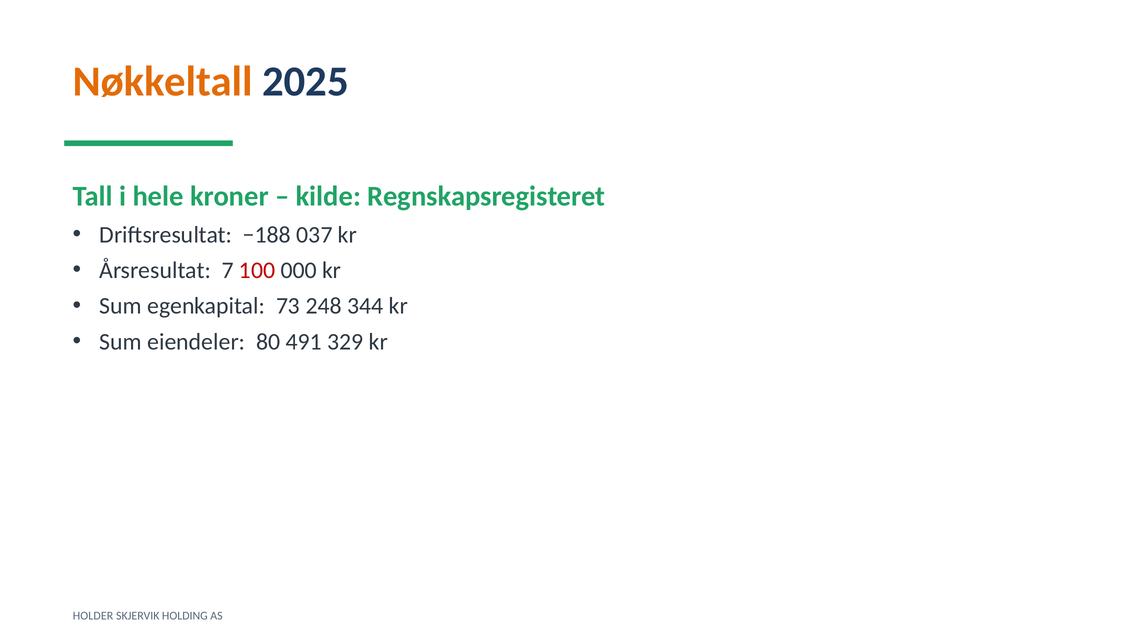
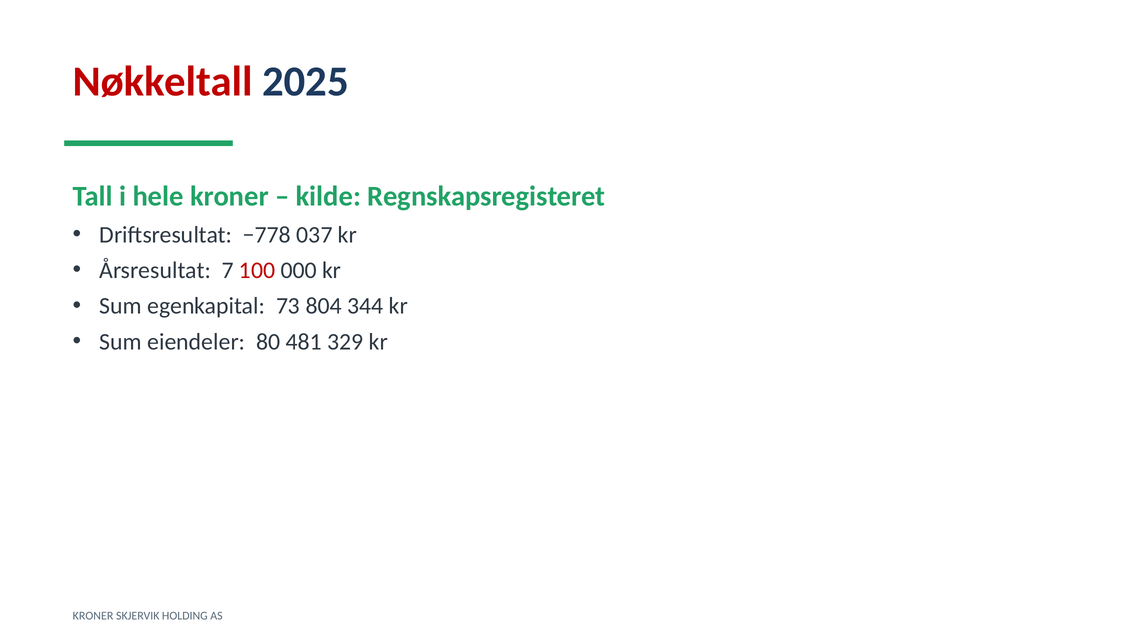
Nøkkeltall colour: orange -> red
−188: −188 -> −778
248: 248 -> 804
491: 491 -> 481
HOLDER at (93, 616): HOLDER -> KRONER
